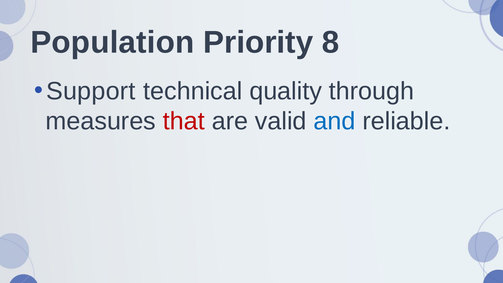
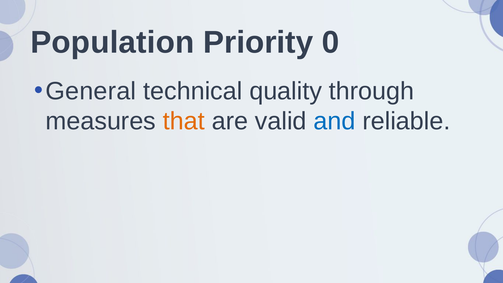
8: 8 -> 0
Support: Support -> General
that colour: red -> orange
